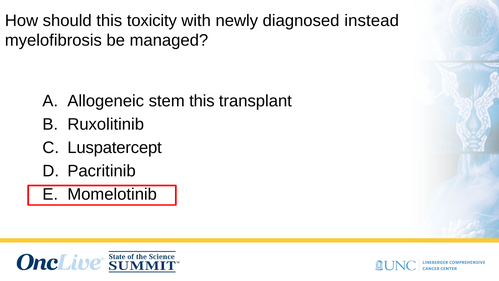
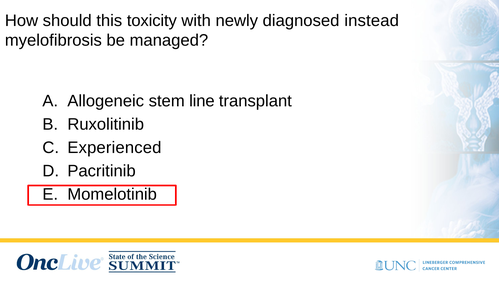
stem this: this -> line
Luspatercept: Luspatercept -> Experienced
